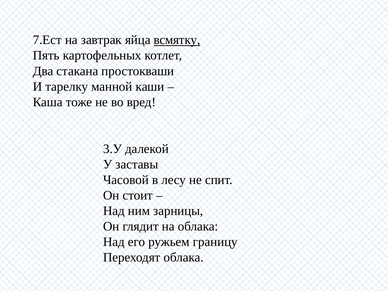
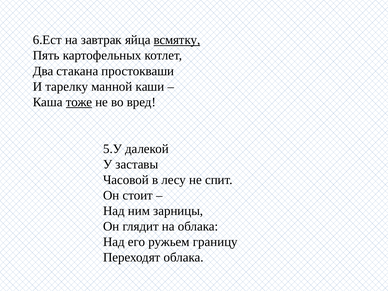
7.Ест: 7.Ест -> 6.Ест
тоже underline: none -> present
3.У: 3.У -> 5.У
